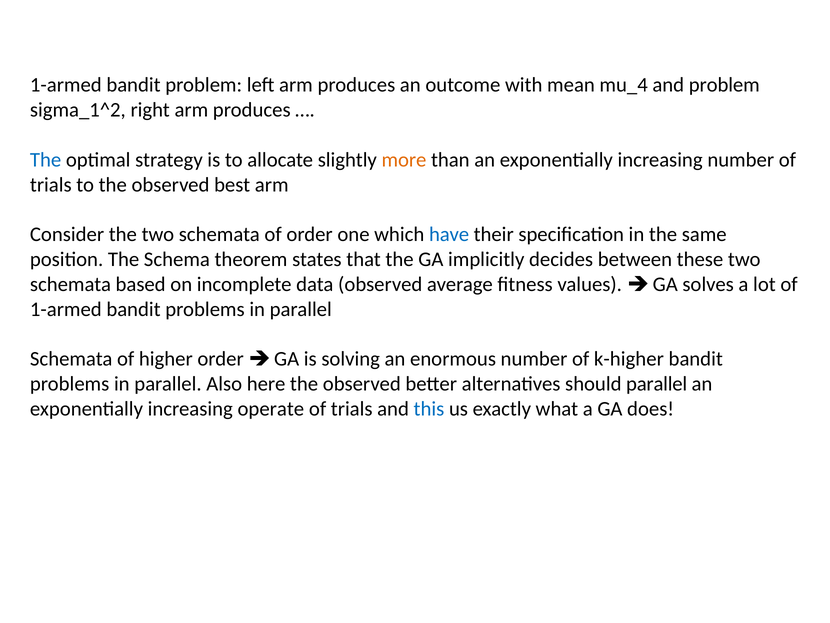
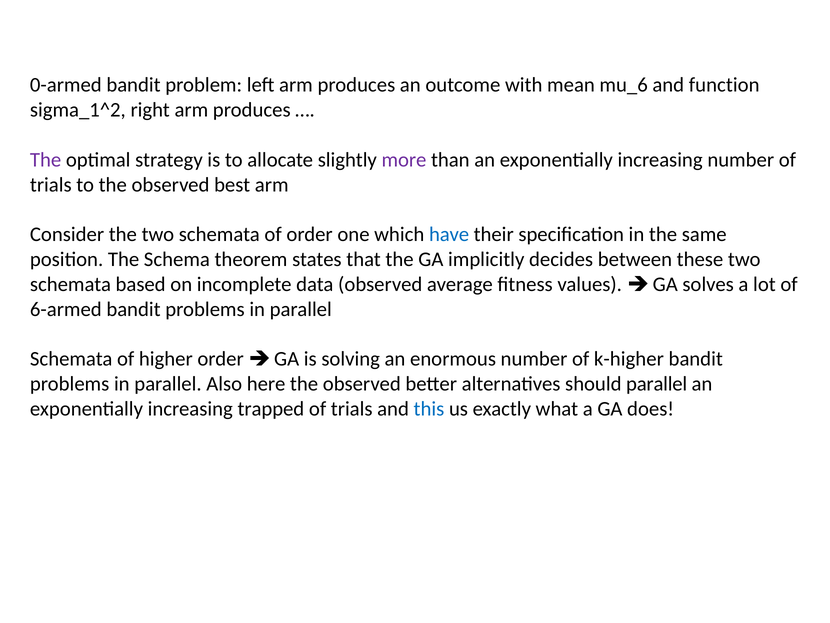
1-armed at (66, 85): 1-armed -> 0-armed
mu_4: mu_4 -> mu_6
and problem: problem -> function
The at (46, 160) colour: blue -> purple
more colour: orange -> purple
1-armed at (66, 309): 1-armed -> 6-armed
operate: operate -> trapped
